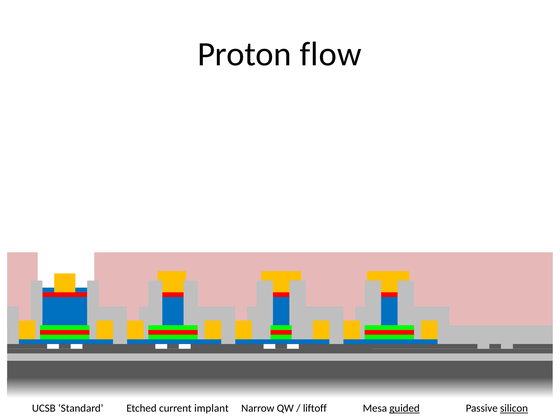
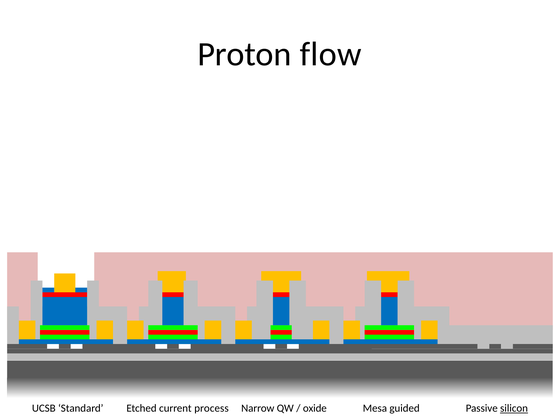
implant: implant -> process
liftoff: liftoff -> oxide
guided underline: present -> none
